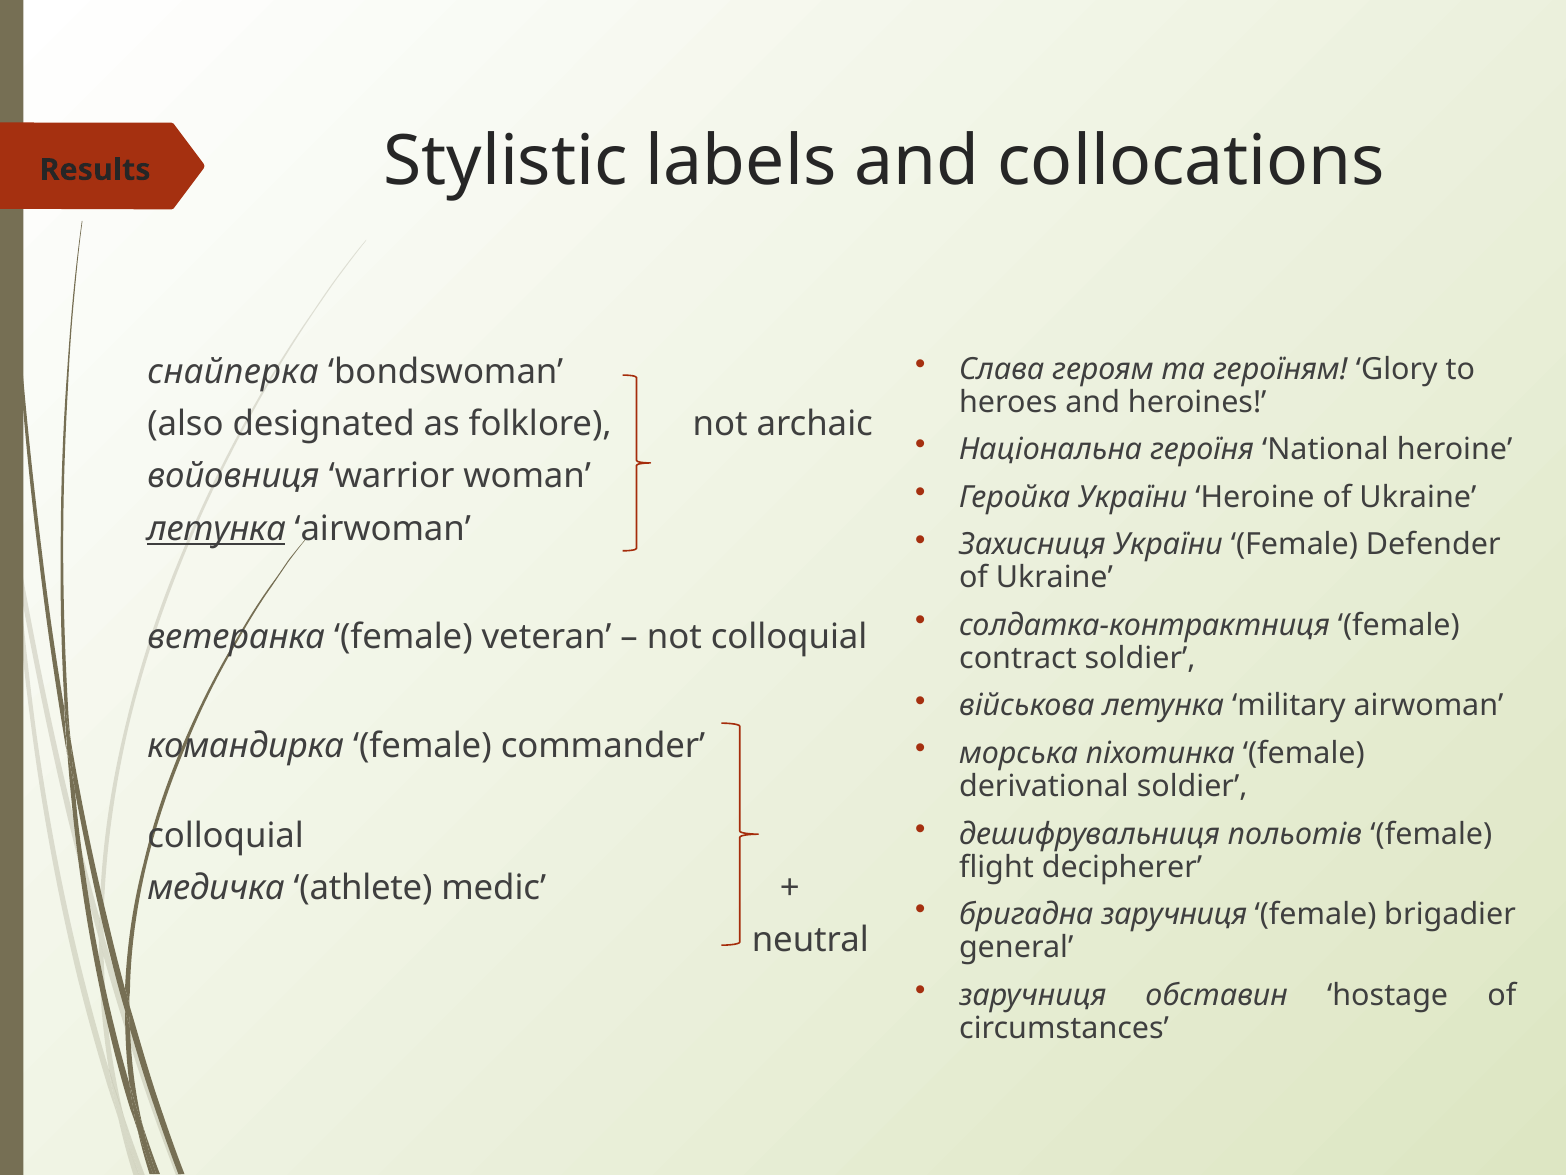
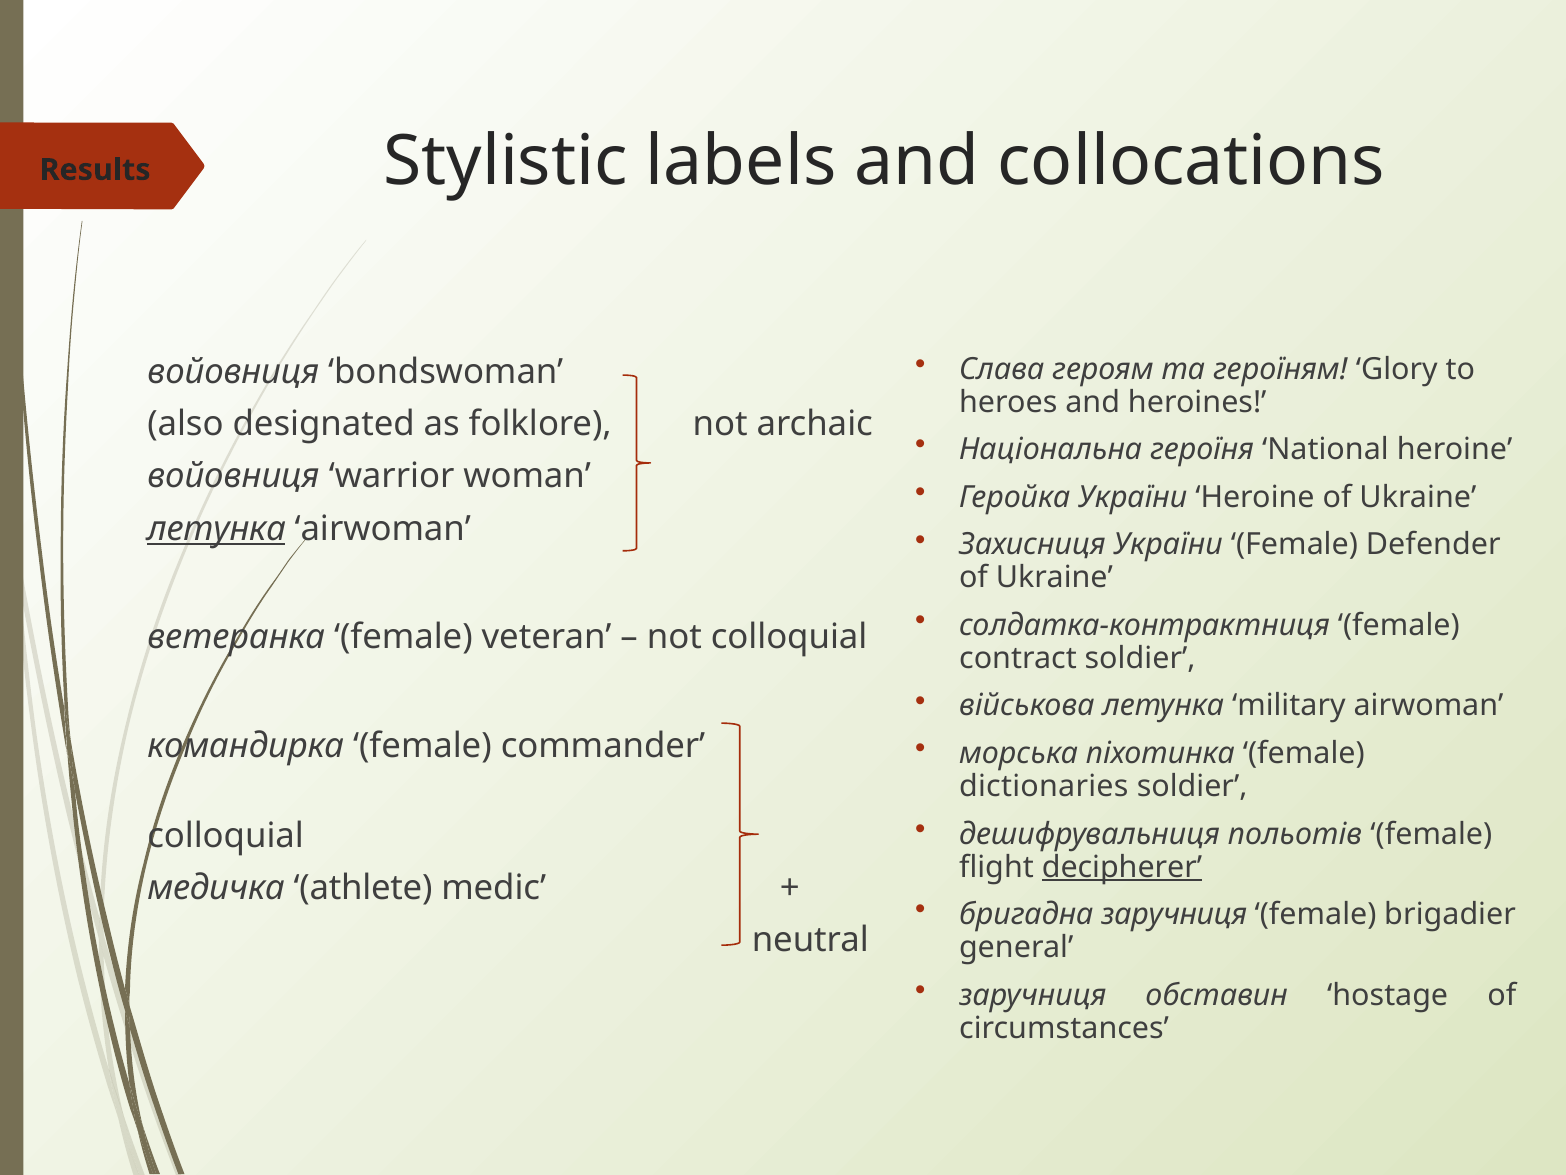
снайперка at (233, 372): снайперка -> войовниця
derivational: derivational -> dictionaries
decipherer underline: none -> present
